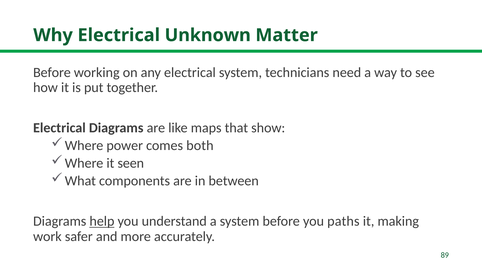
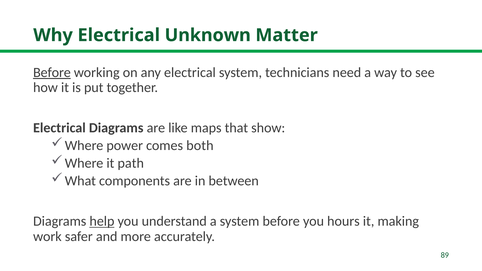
Before at (52, 73) underline: none -> present
seen: seen -> path
paths: paths -> hours
